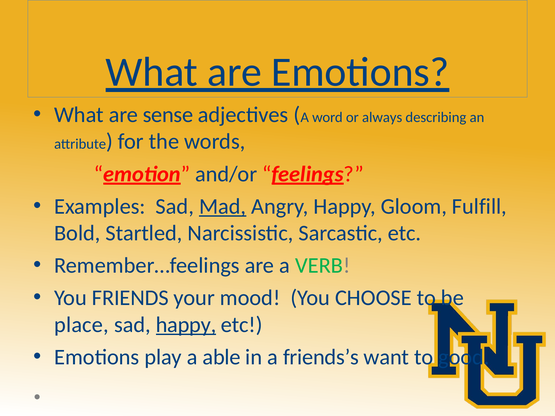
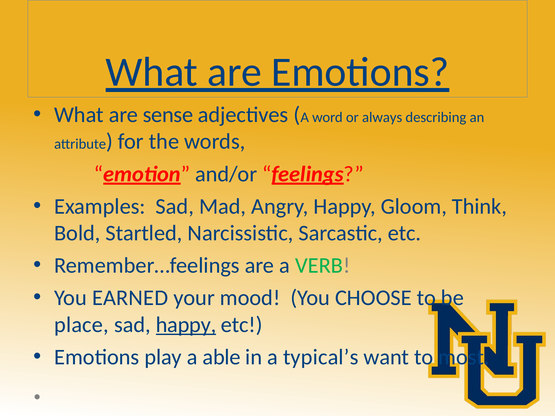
Mad underline: present -> none
Fulfill: Fulfill -> Think
FRIENDS: FRIENDS -> EARNED
friends’s: friends’s -> typical’s
good: good -> most
